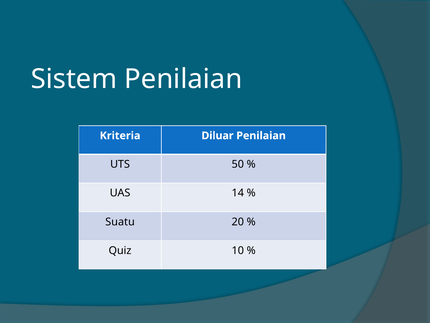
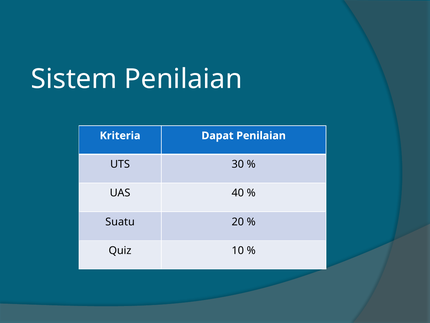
Diluar: Diluar -> Dapat
50: 50 -> 30
14: 14 -> 40
